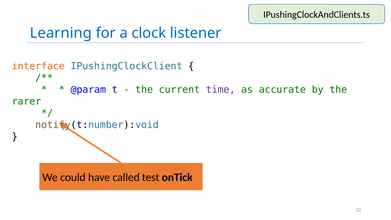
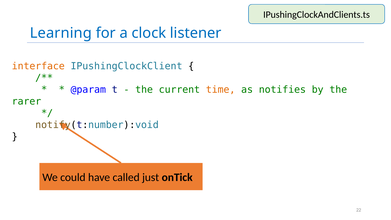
time colour: purple -> orange
accurate: accurate -> notifies
test: test -> just
